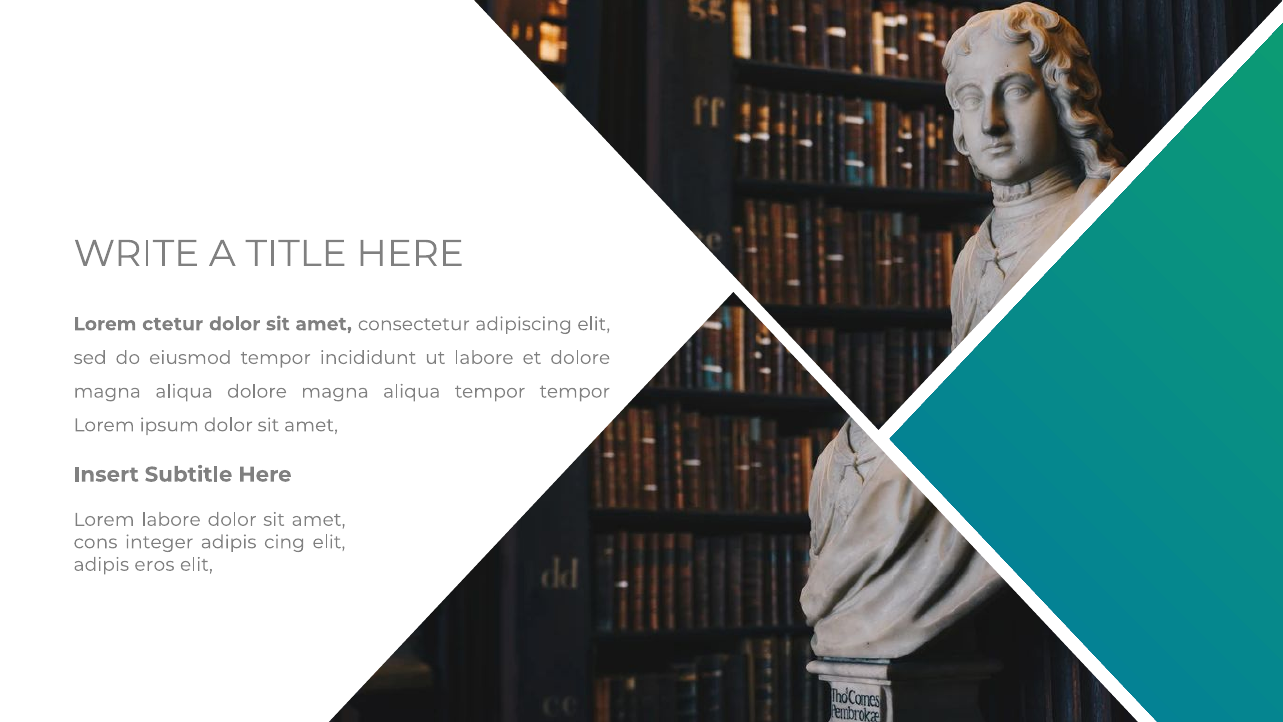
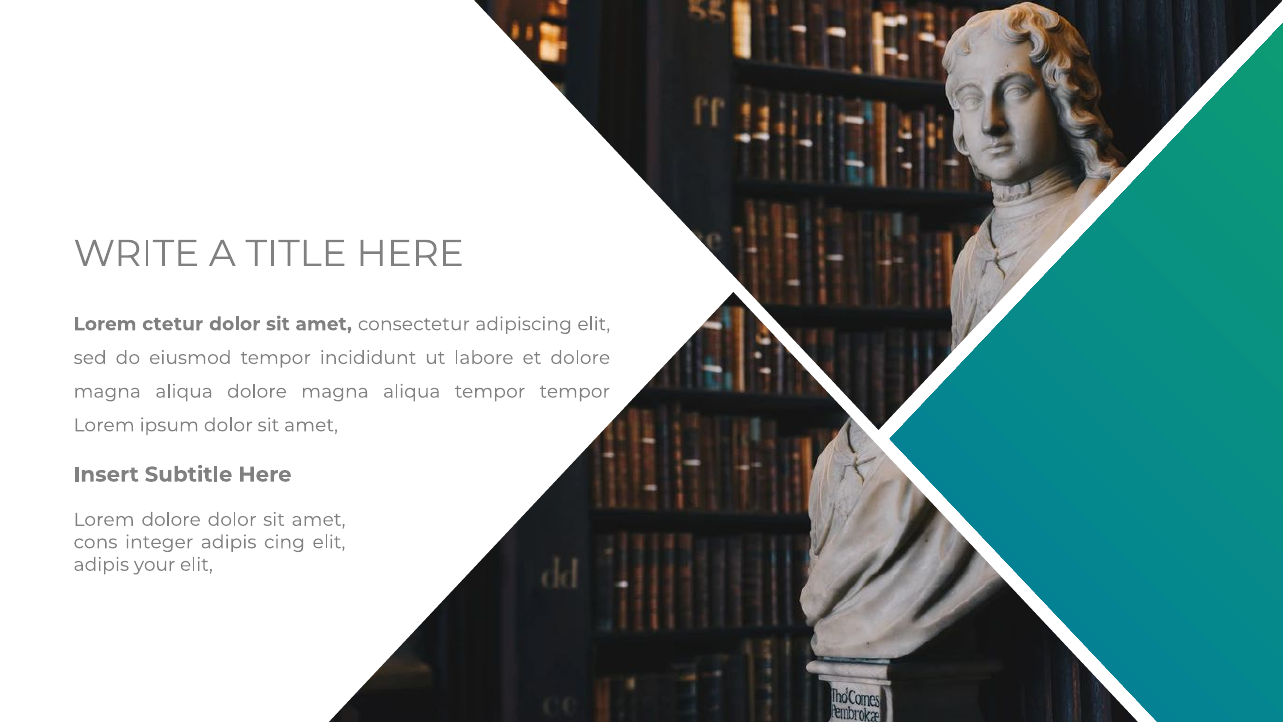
Lorem labore: labore -> dolore
eros: eros -> your
